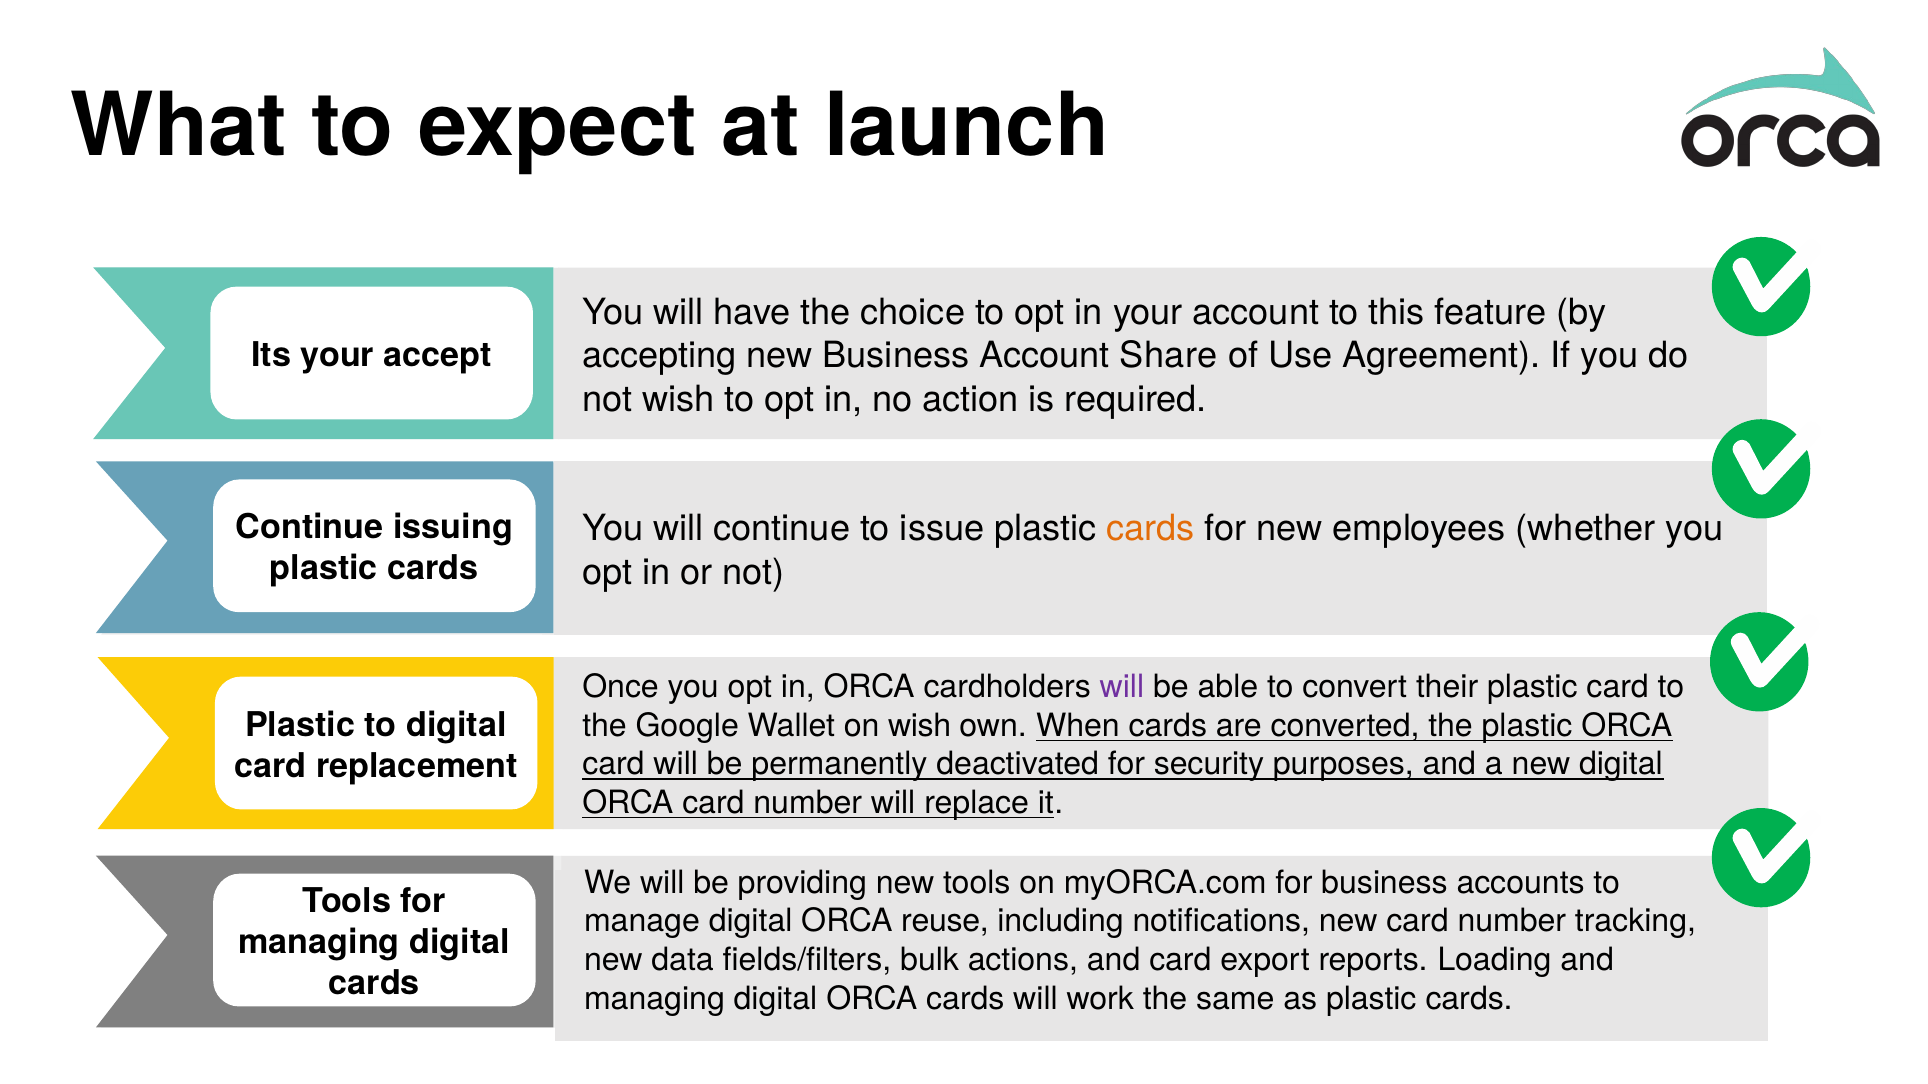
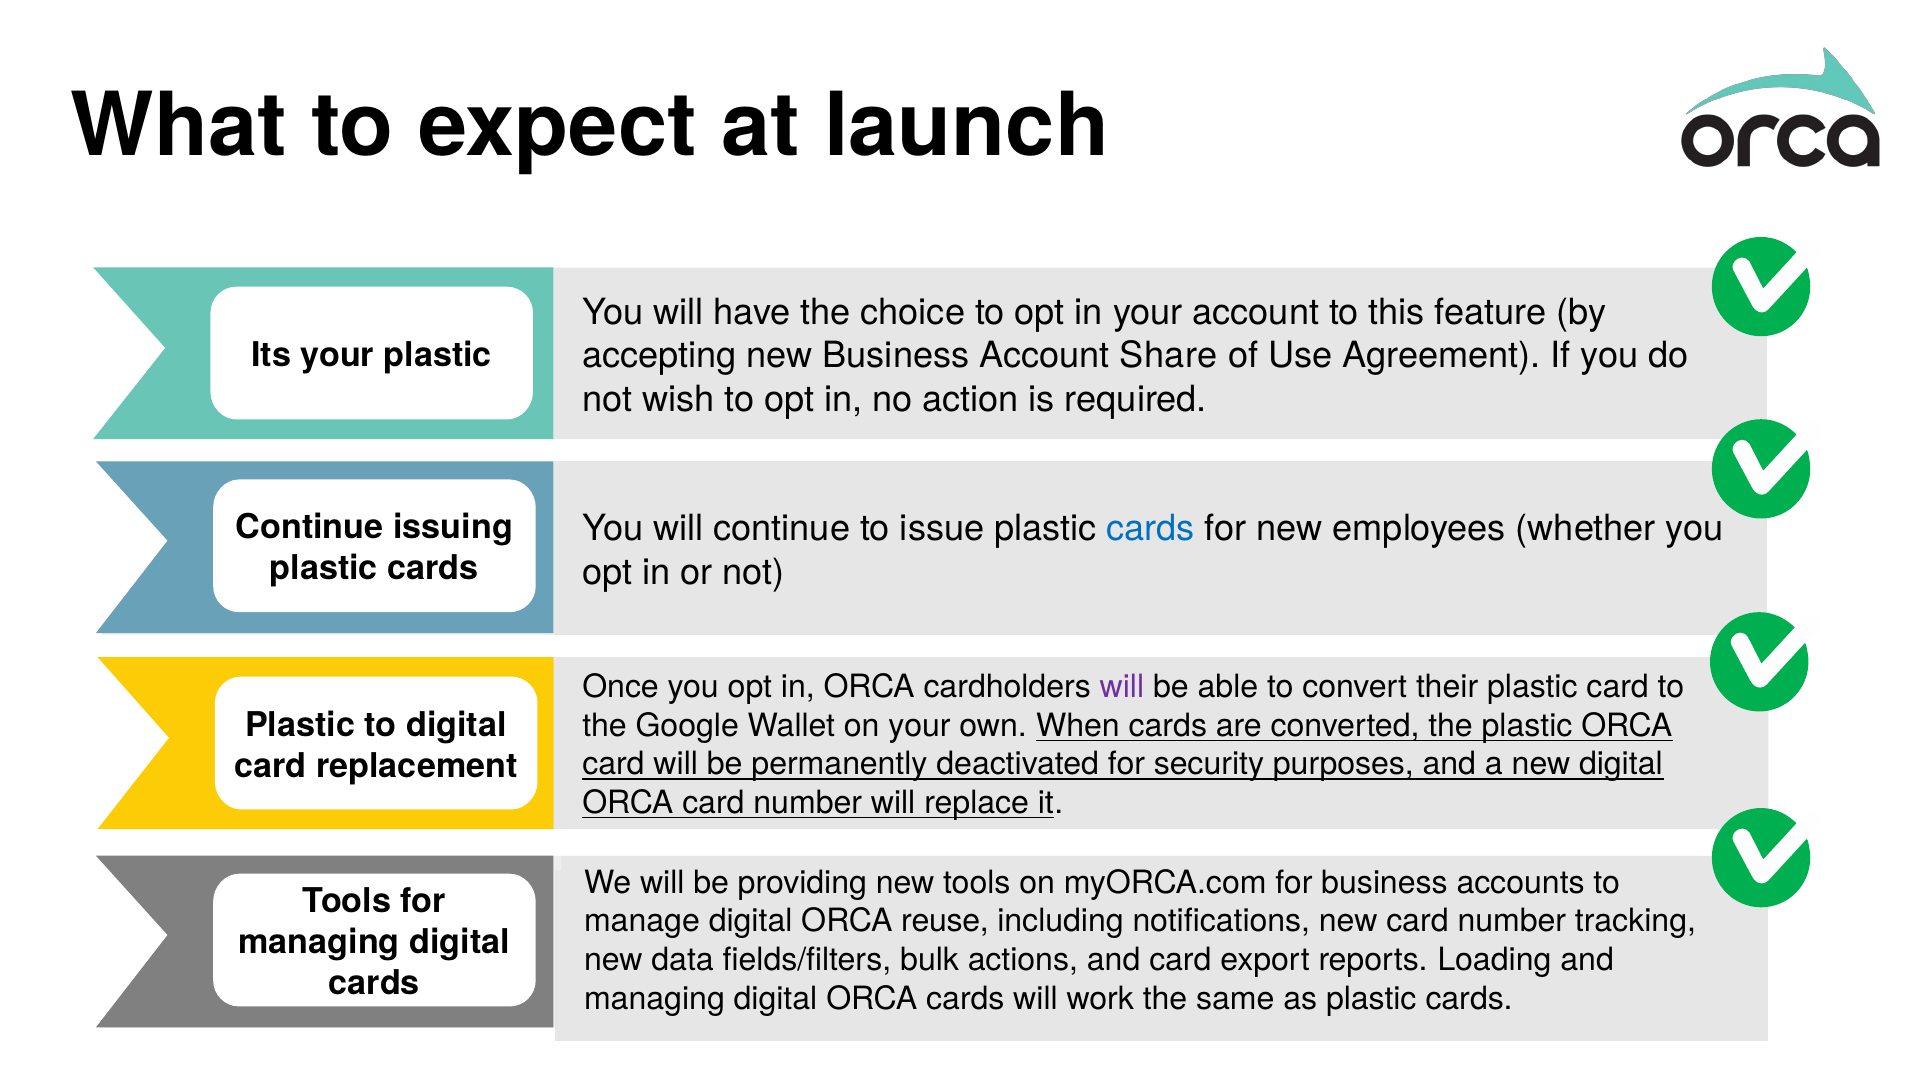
your accept: accept -> plastic
cards at (1151, 529) colour: orange -> blue
on wish: wish -> your
